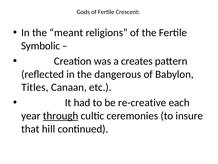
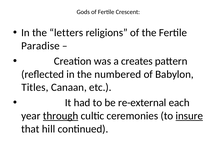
meant: meant -> letters
Symbolic: Symbolic -> Paradise
dangerous: dangerous -> numbered
re-creative: re-creative -> re-external
insure underline: none -> present
